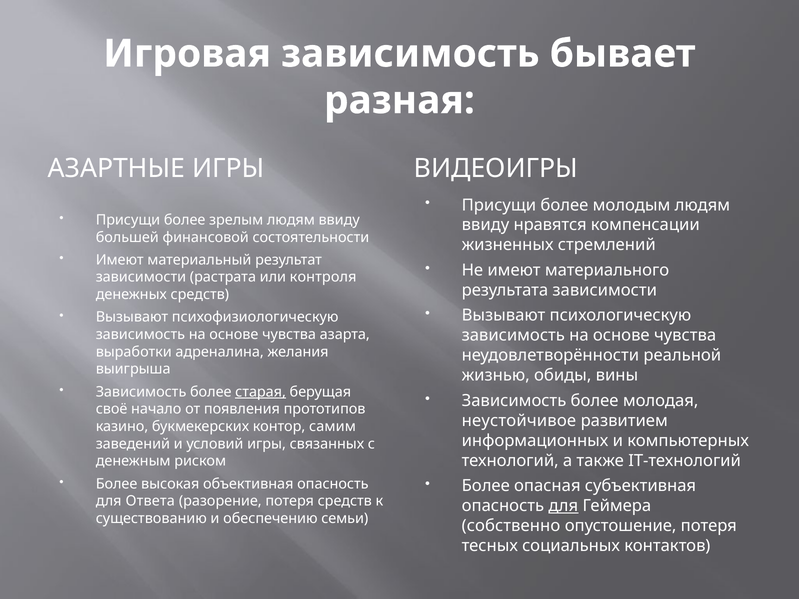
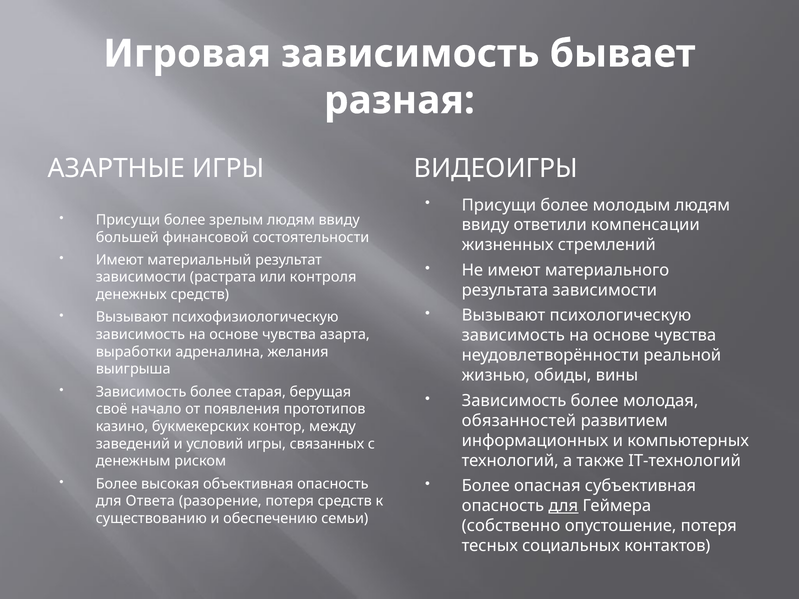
нравятся: нравятся -> ответили
старая underline: present -> none
неустойчивое: неустойчивое -> обязанностей
самим: самим -> между
